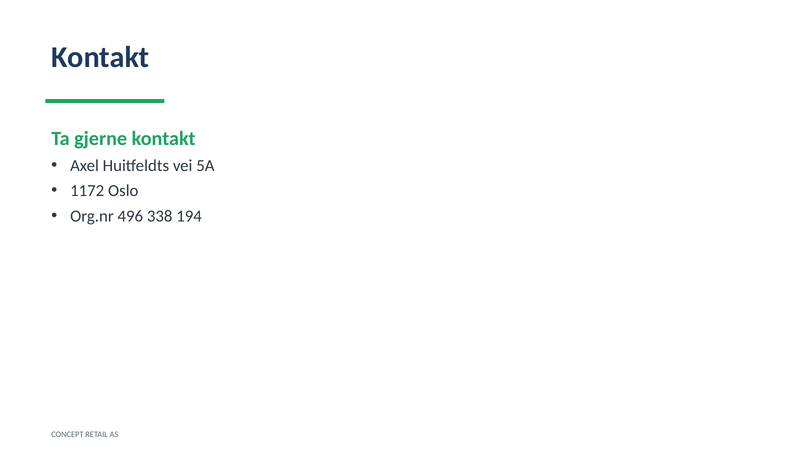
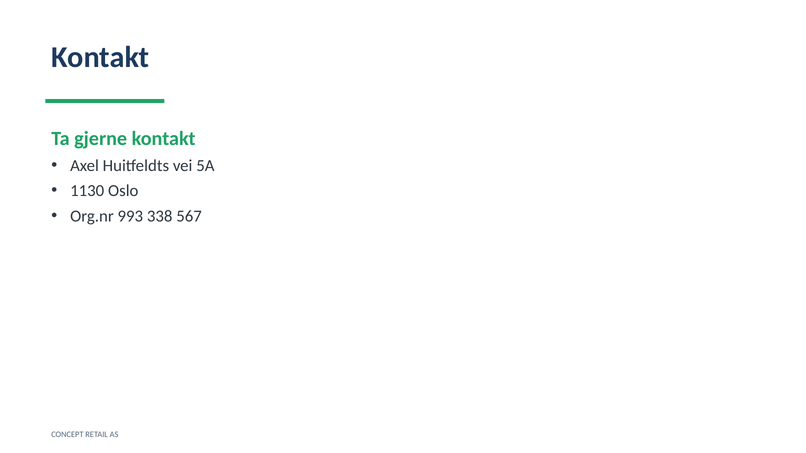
1172: 1172 -> 1130
496: 496 -> 993
194: 194 -> 567
